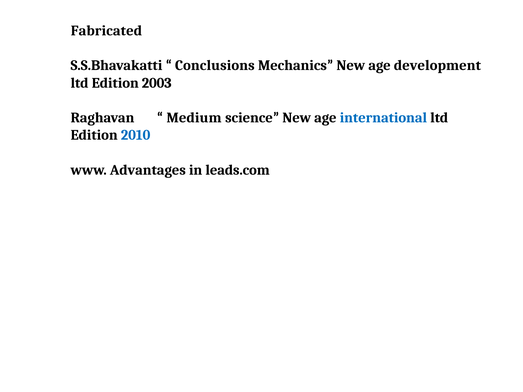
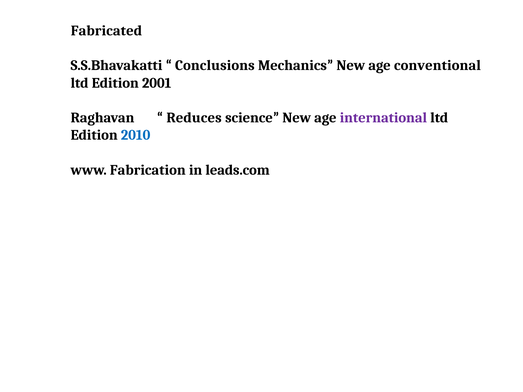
development: development -> conventional
2003: 2003 -> 2001
Medium: Medium -> Reduces
international colour: blue -> purple
Advantages: Advantages -> Fabrication
